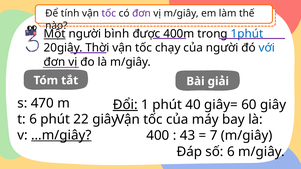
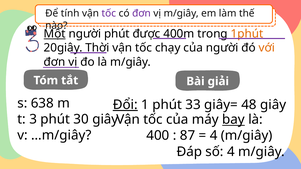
người bình: bình -> phút
1phút colour: blue -> orange
với colour: blue -> orange
470: 470 -> 638
40: 40 -> 33
60: 60 -> 48
t 6: 6 -> 3
22: 22 -> 30
bay underline: none -> present
…m/giây underline: present -> none
43: 43 -> 87
7 at (214, 136): 7 -> 4
số 6: 6 -> 4
